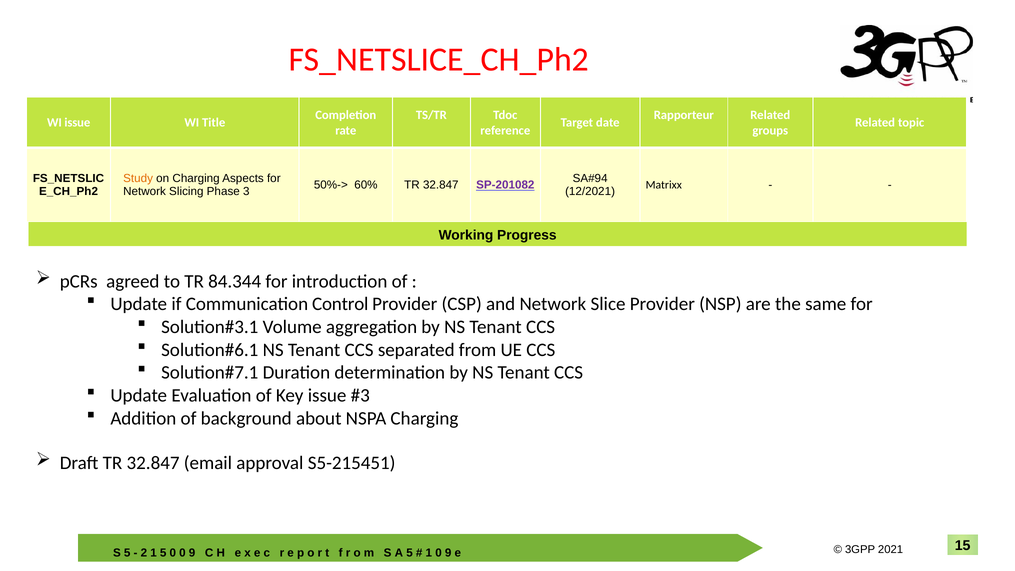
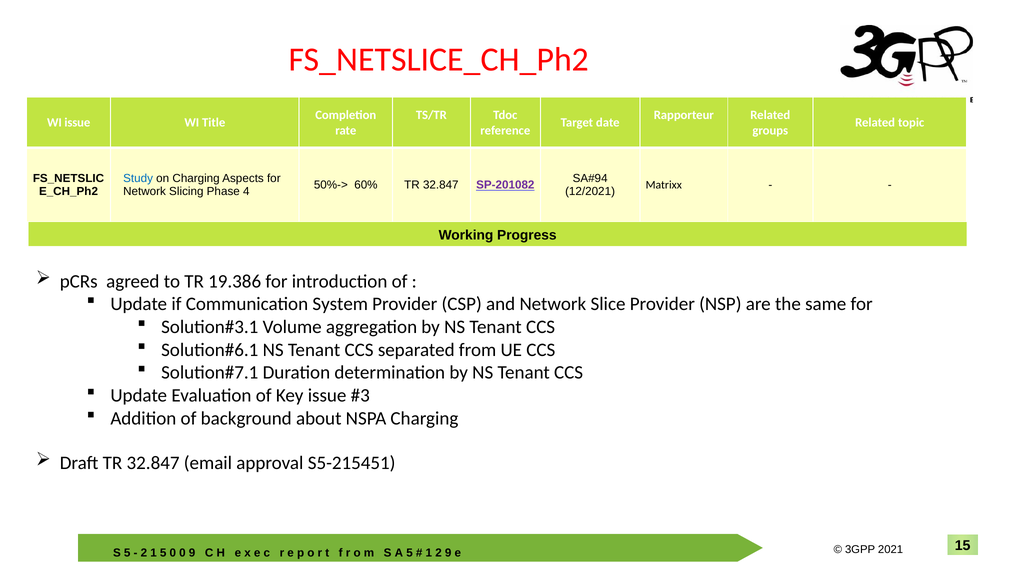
Study colour: orange -> blue
3: 3 -> 4
84.344: 84.344 -> 19.386
Control: Control -> System
0 at (439, 553): 0 -> 2
